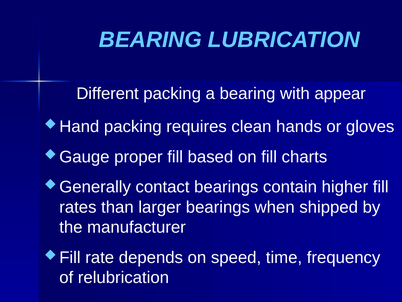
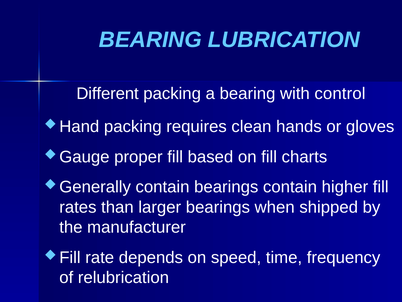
appear: appear -> control
contact at (163, 187): contact -> contain
